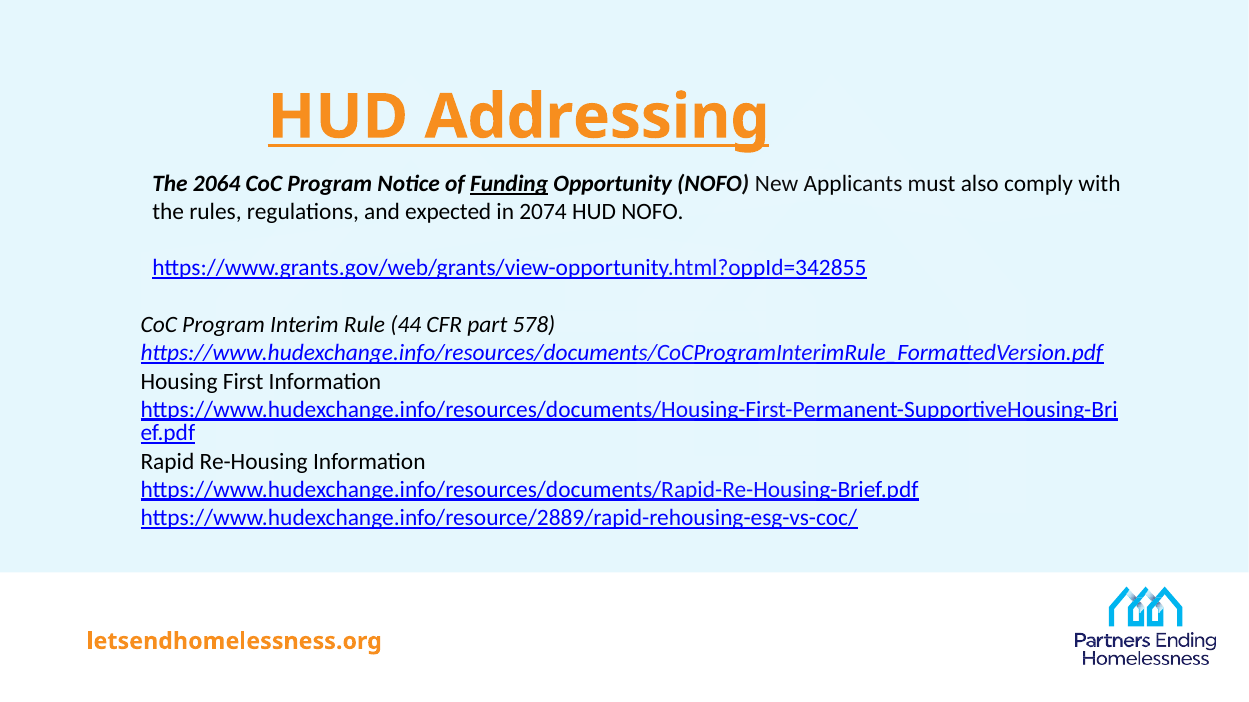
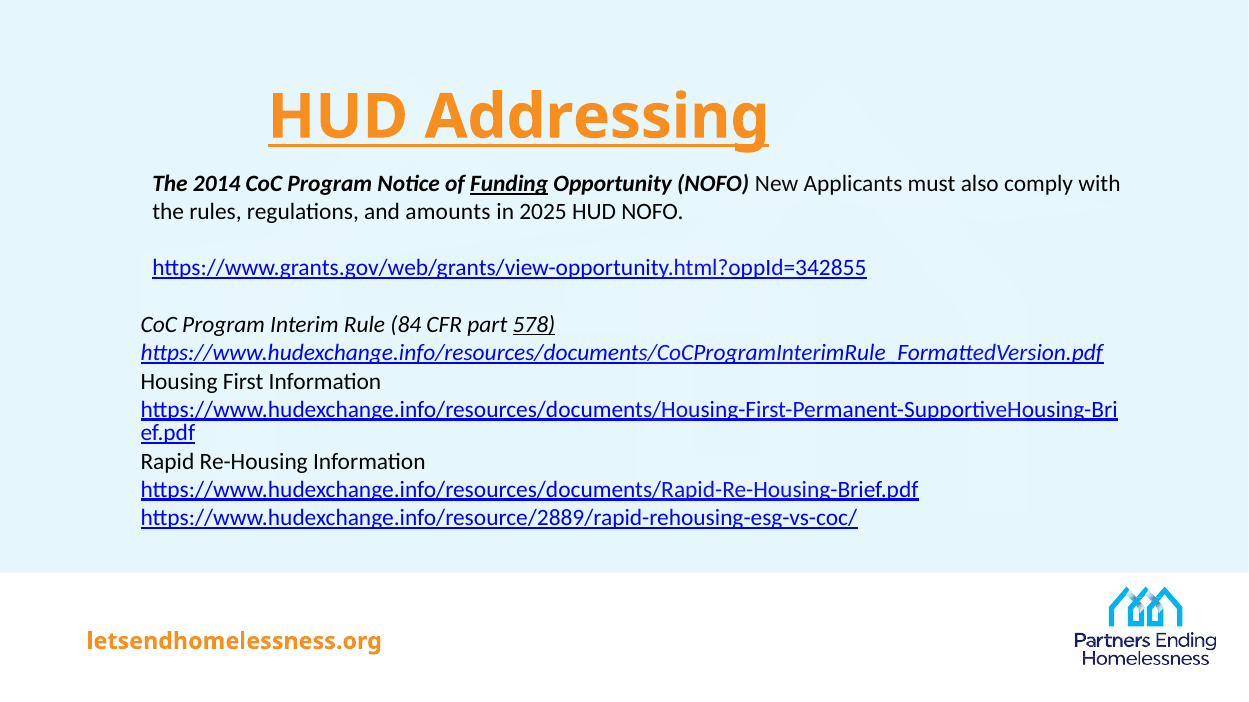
2064: 2064 -> 2014
expected: expected -> amounts
2074: 2074 -> 2025
44: 44 -> 84
578 underline: none -> present
